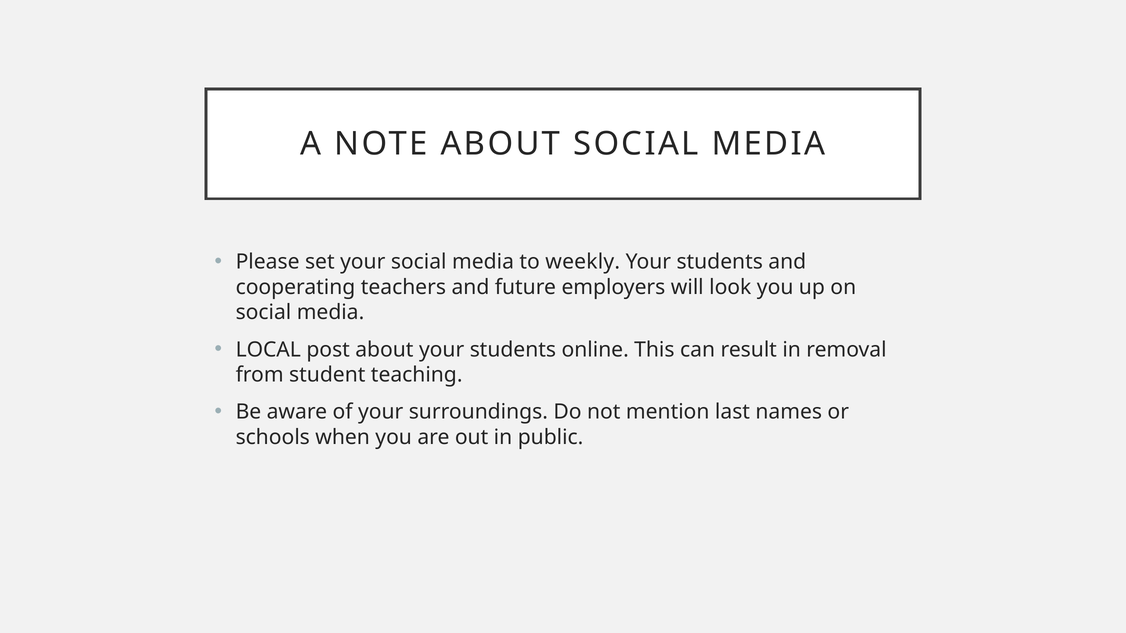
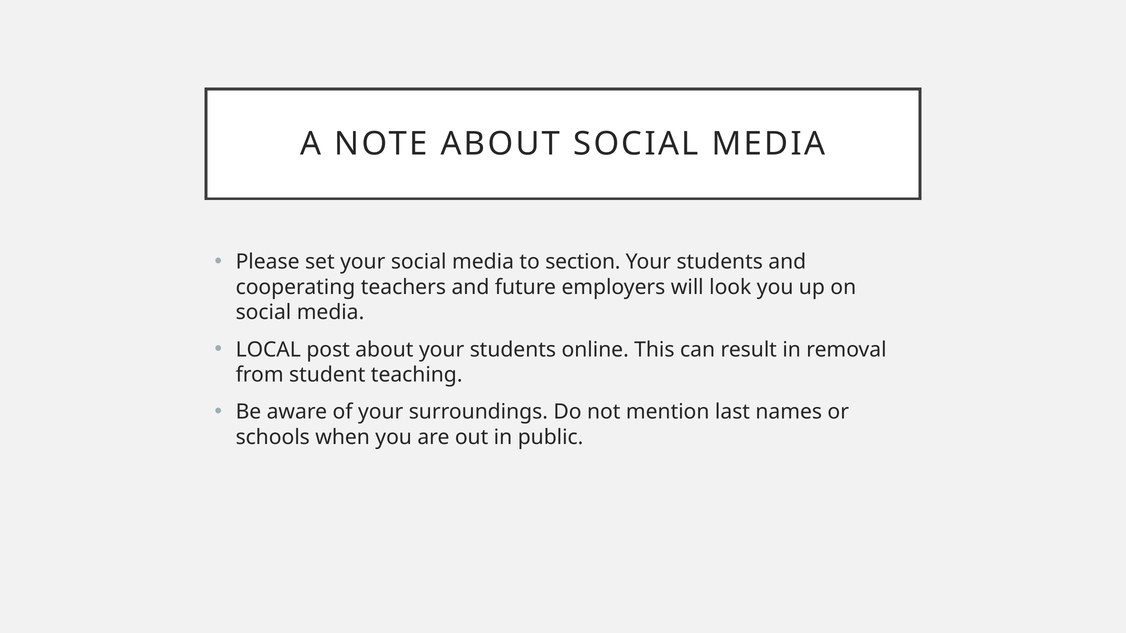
weekly: weekly -> section
